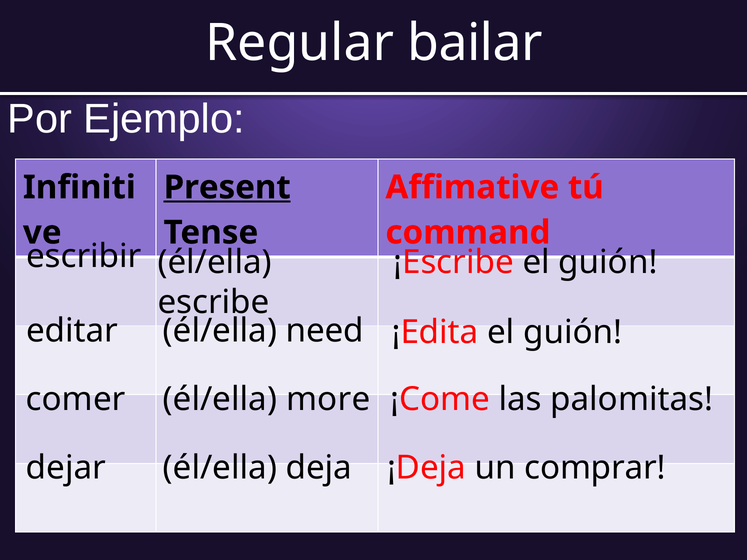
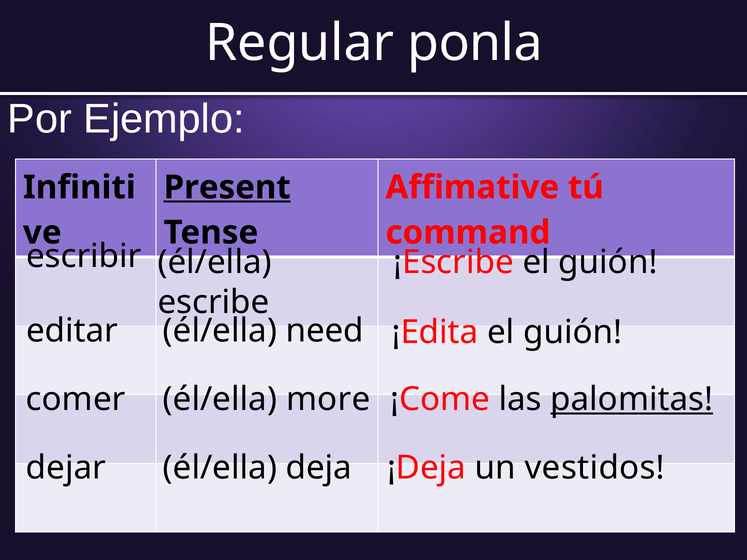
bailar: bailar -> ponla
palomitas underline: none -> present
comprar: comprar -> vestidos
